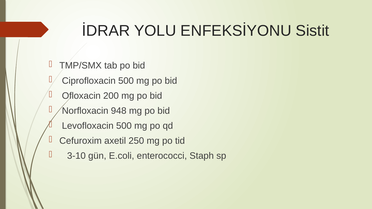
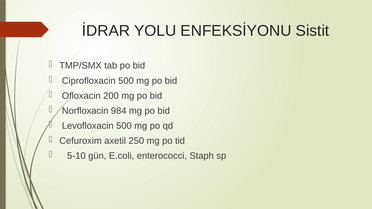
948: 948 -> 984
3-10: 3-10 -> 5-10
